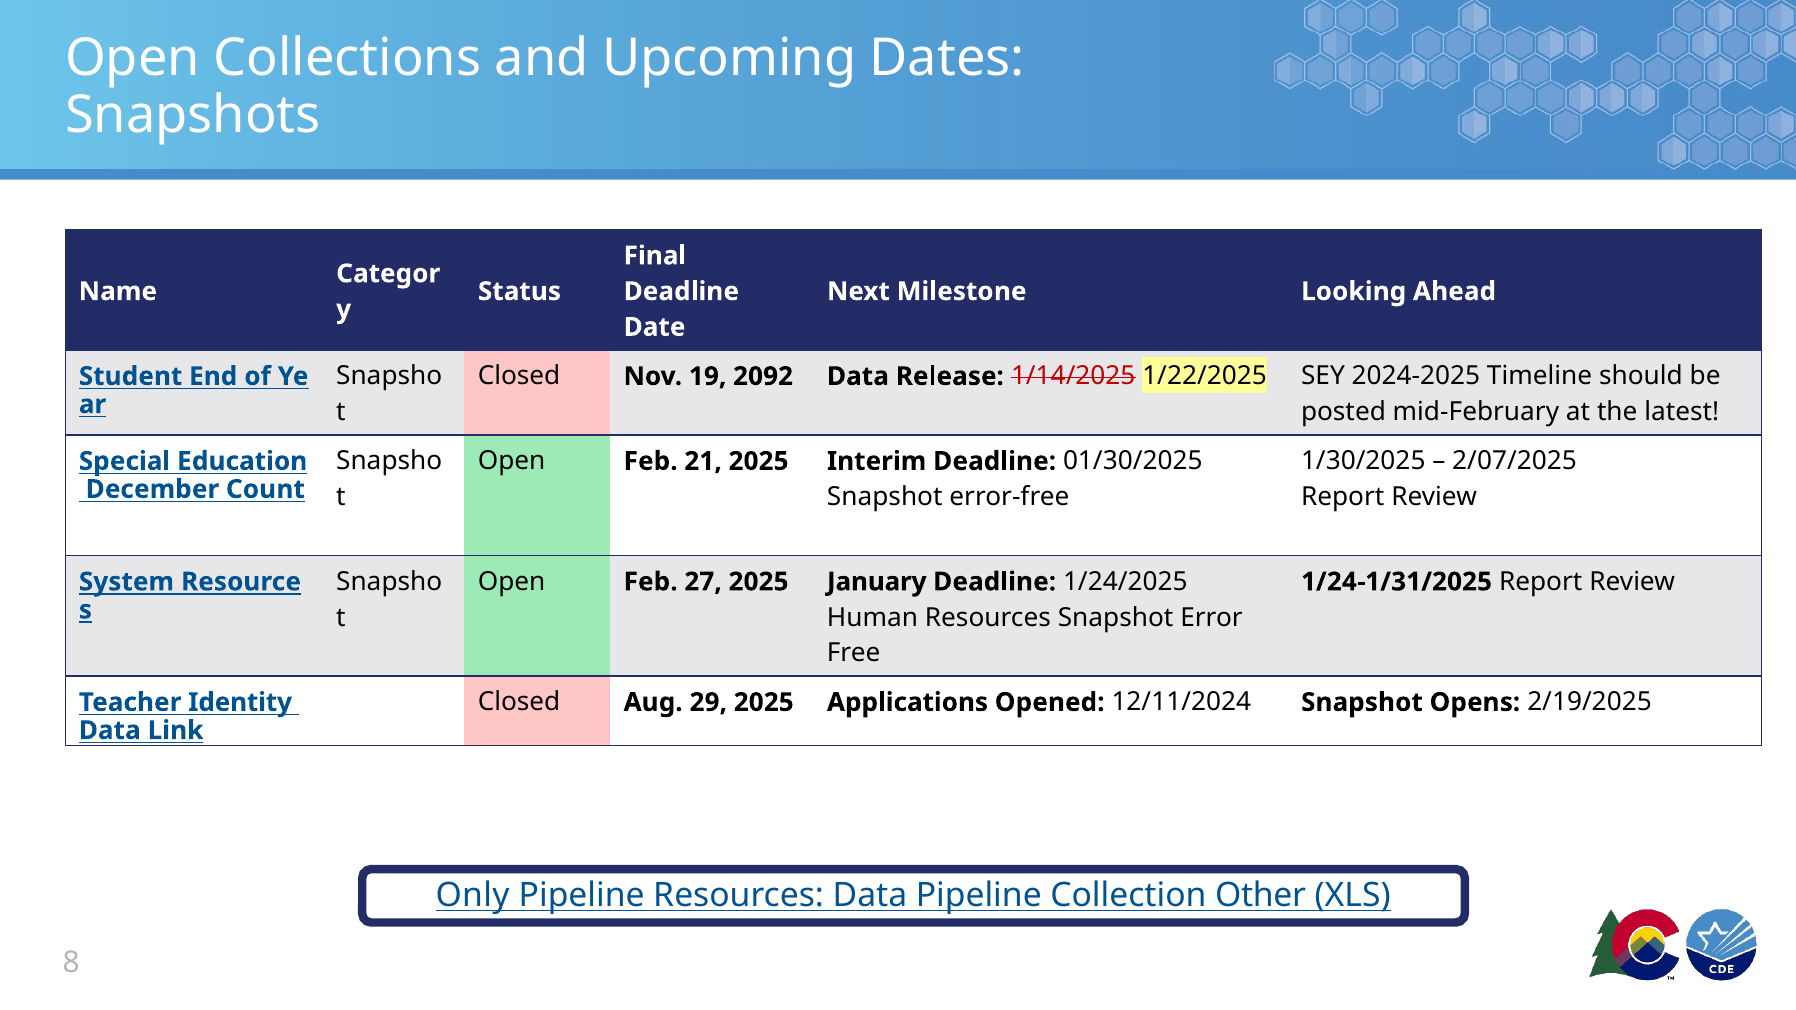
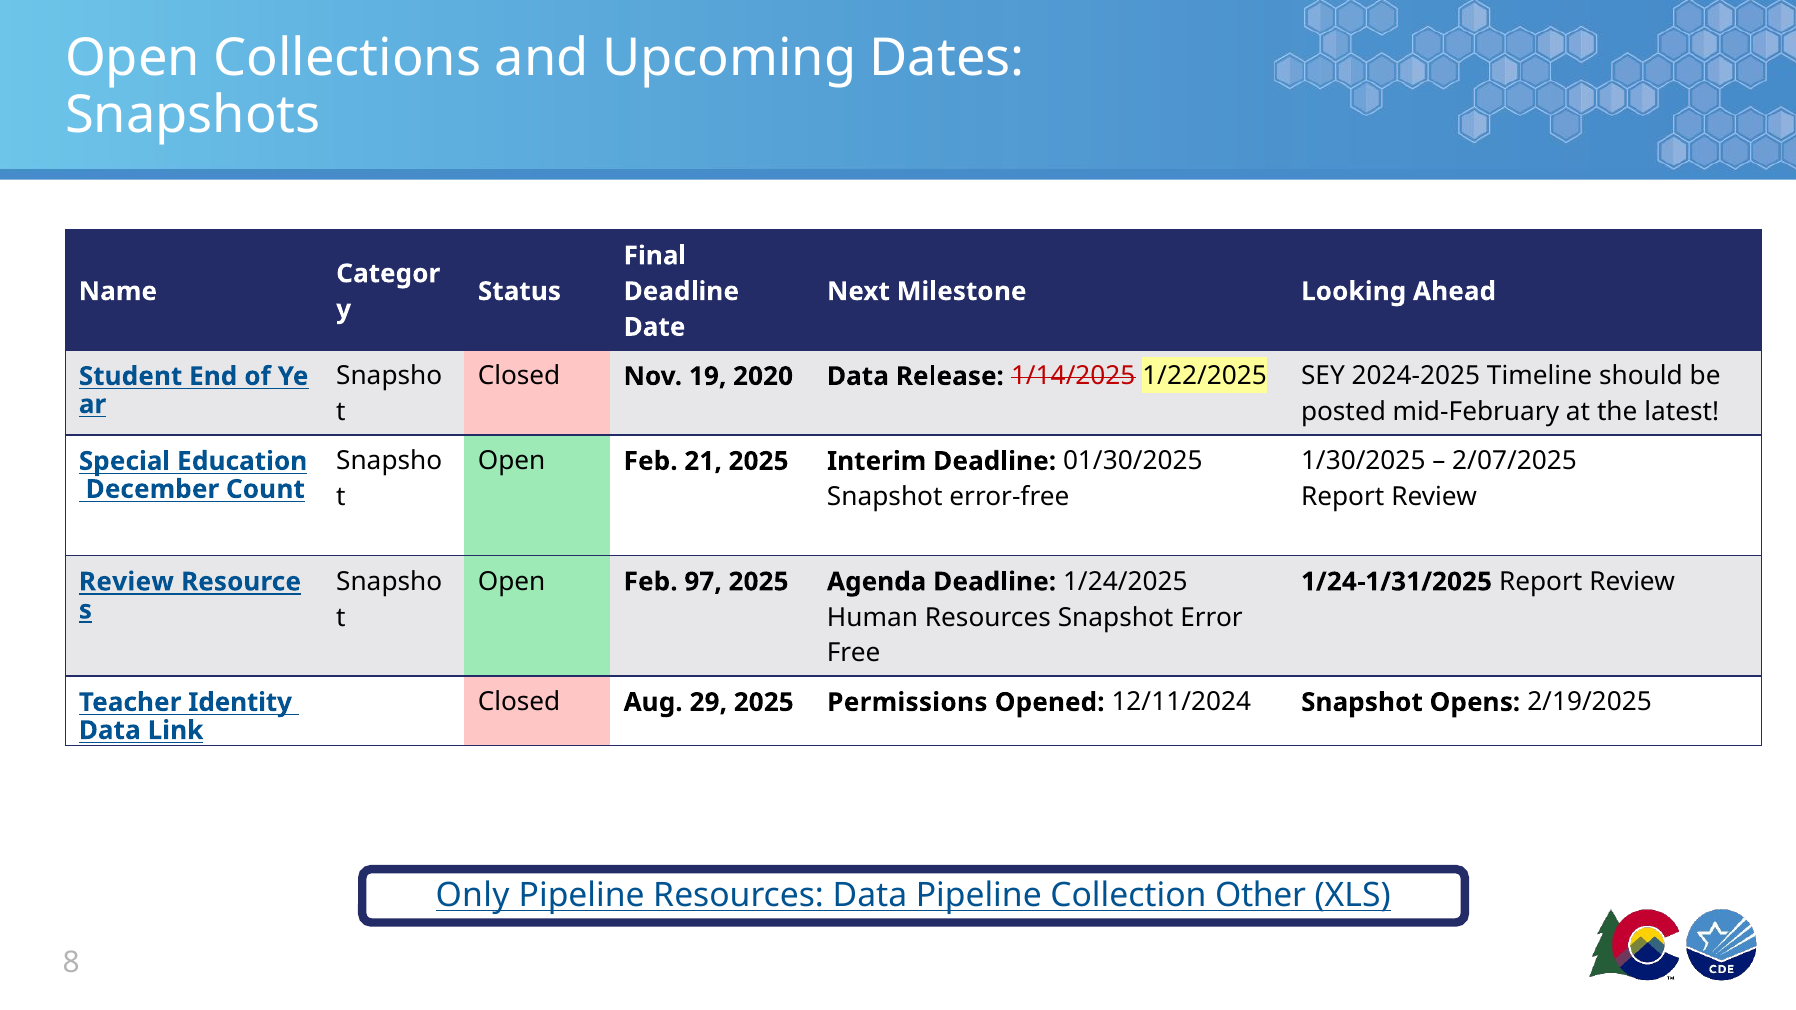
2092: 2092 -> 2020
27: 27 -> 97
January: January -> Agenda
System at (126, 582): System -> Review
Applications: Applications -> Permissions
